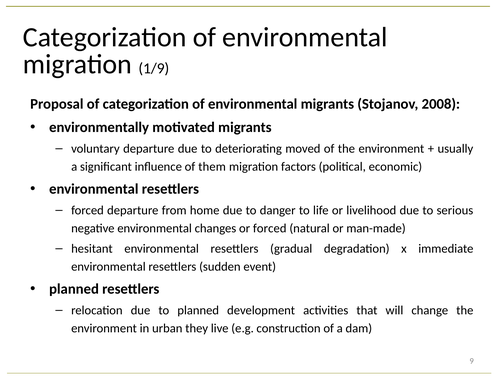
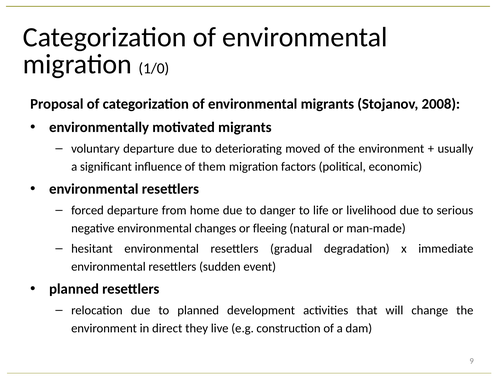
1/9: 1/9 -> 1/0
or forced: forced -> fleeing
urban: urban -> direct
